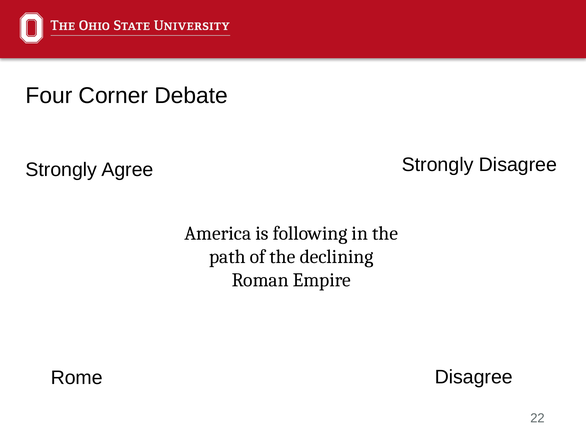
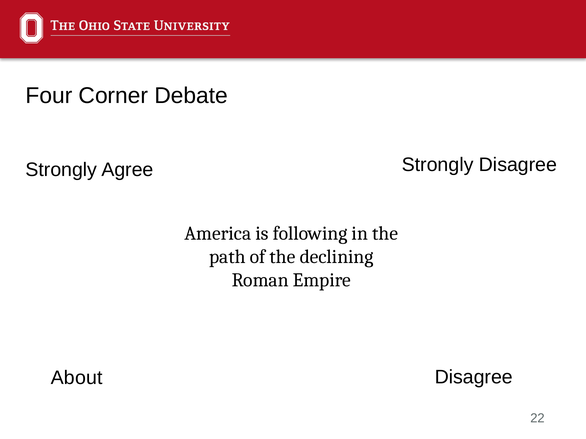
Rome: Rome -> About
